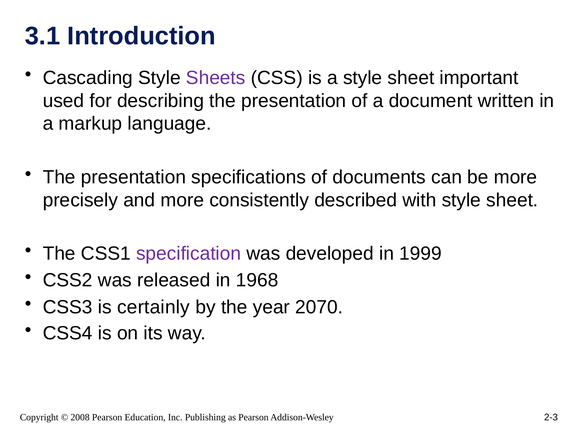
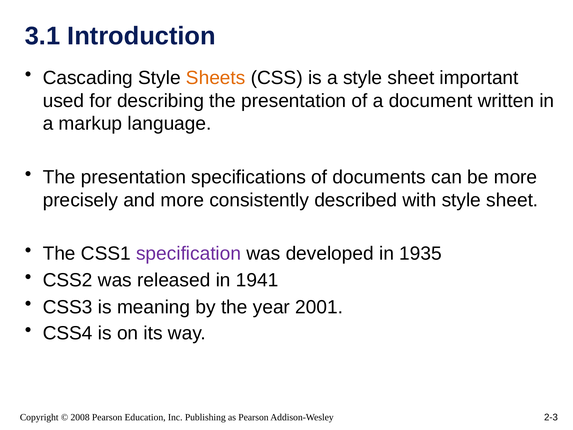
Sheets colour: purple -> orange
1999: 1999 -> 1935
1968: 1968 -> 1941
certainly: certainly -> meaning
2070: 2070 -> 2001
